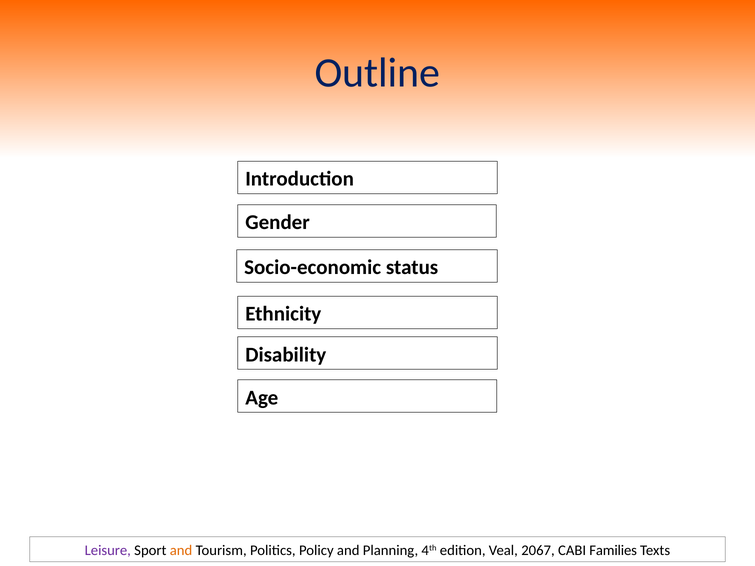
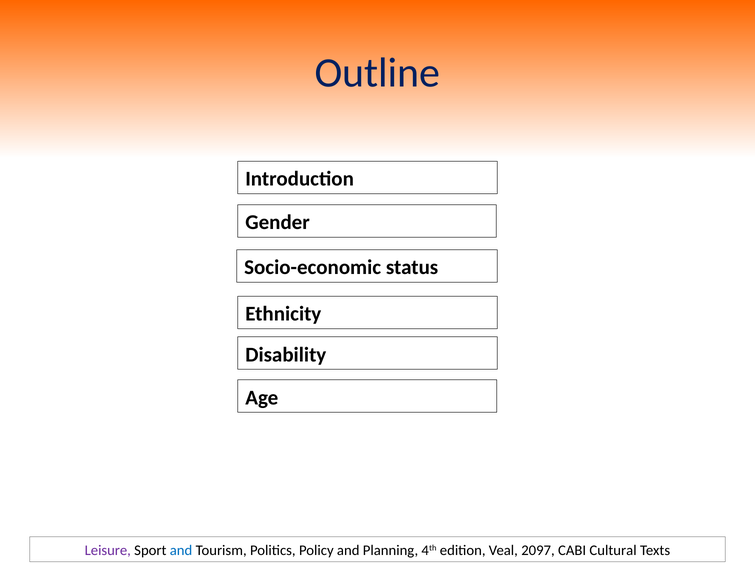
and at (181, 550) colour: orange -> blue
2067: 2067 -> 2097
Families: Families -> Cultural
